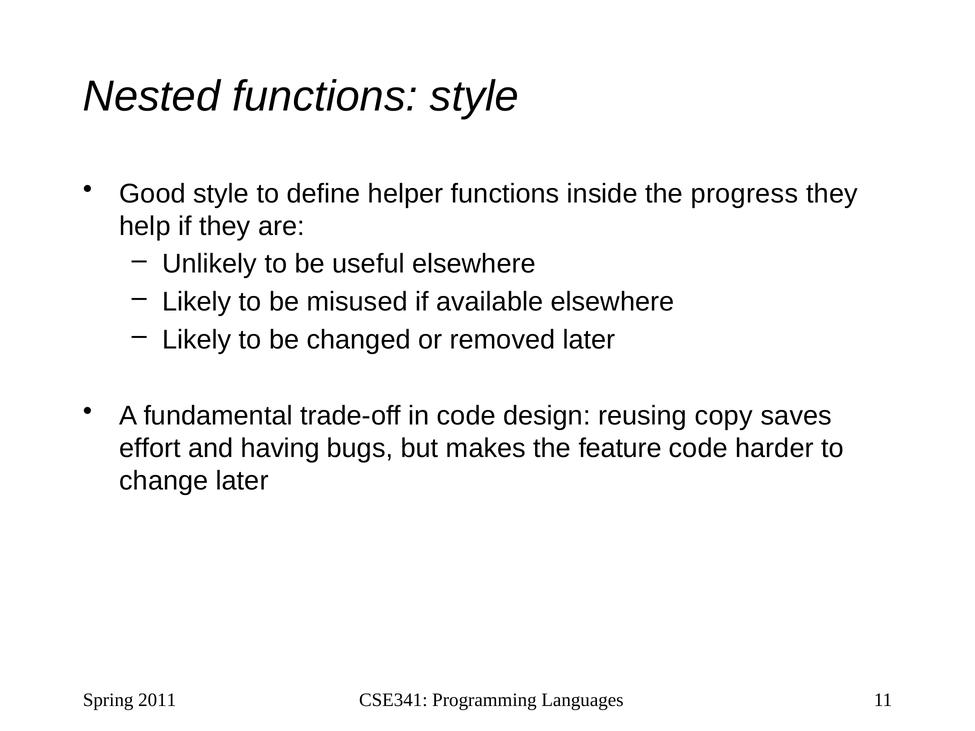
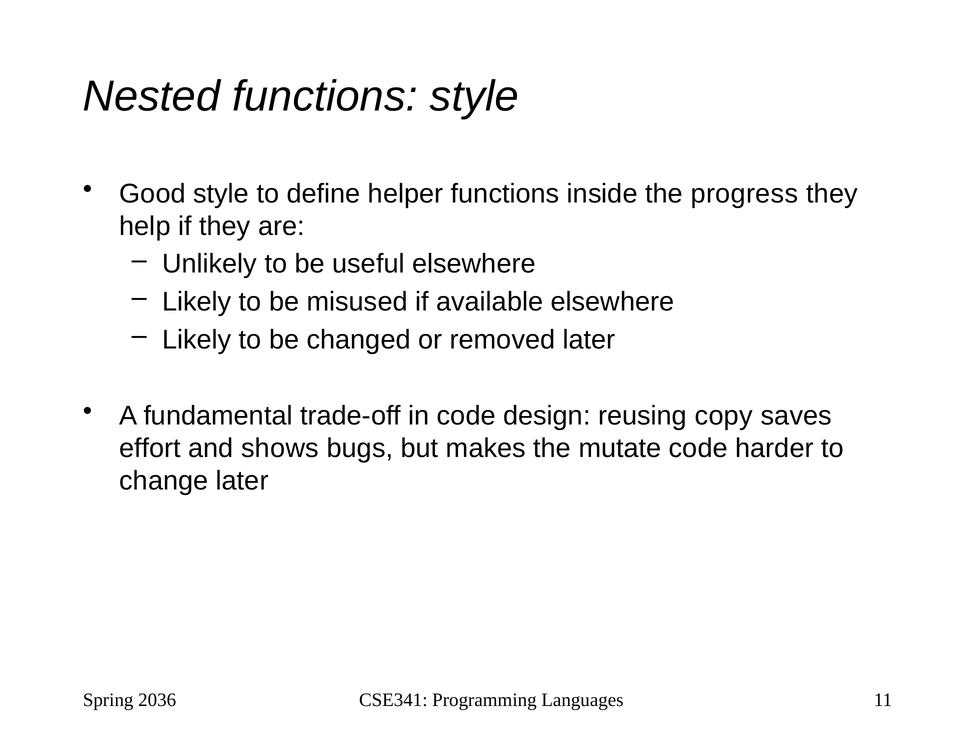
having: having -> shows
feature: feature -> mutate
2011: 2011 -> 2036
